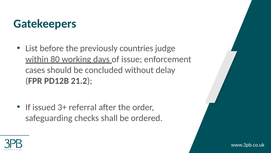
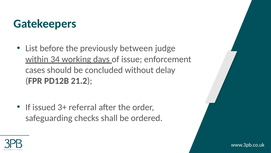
countries: countries -> between
80: 80 -> 34
